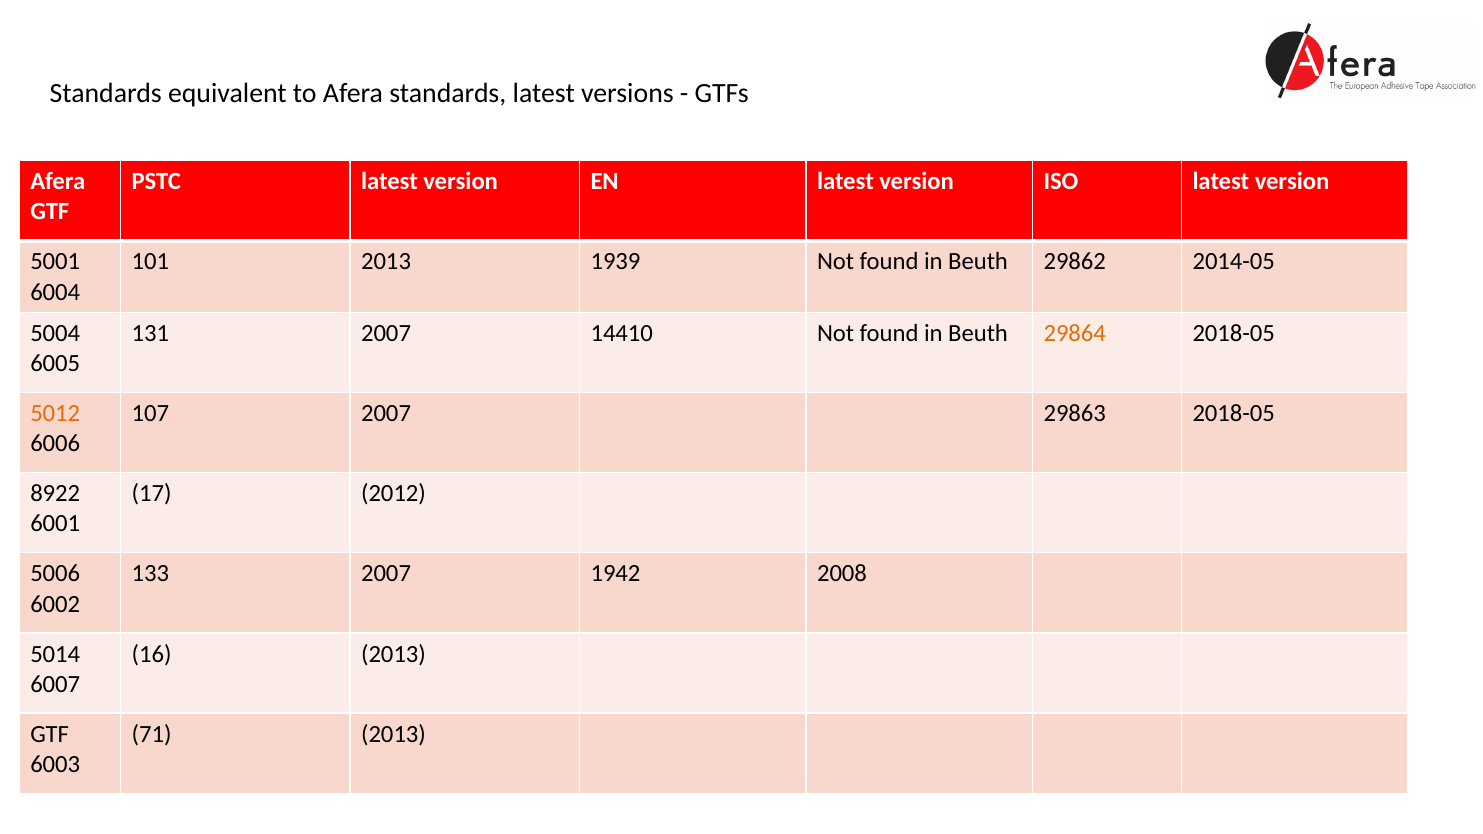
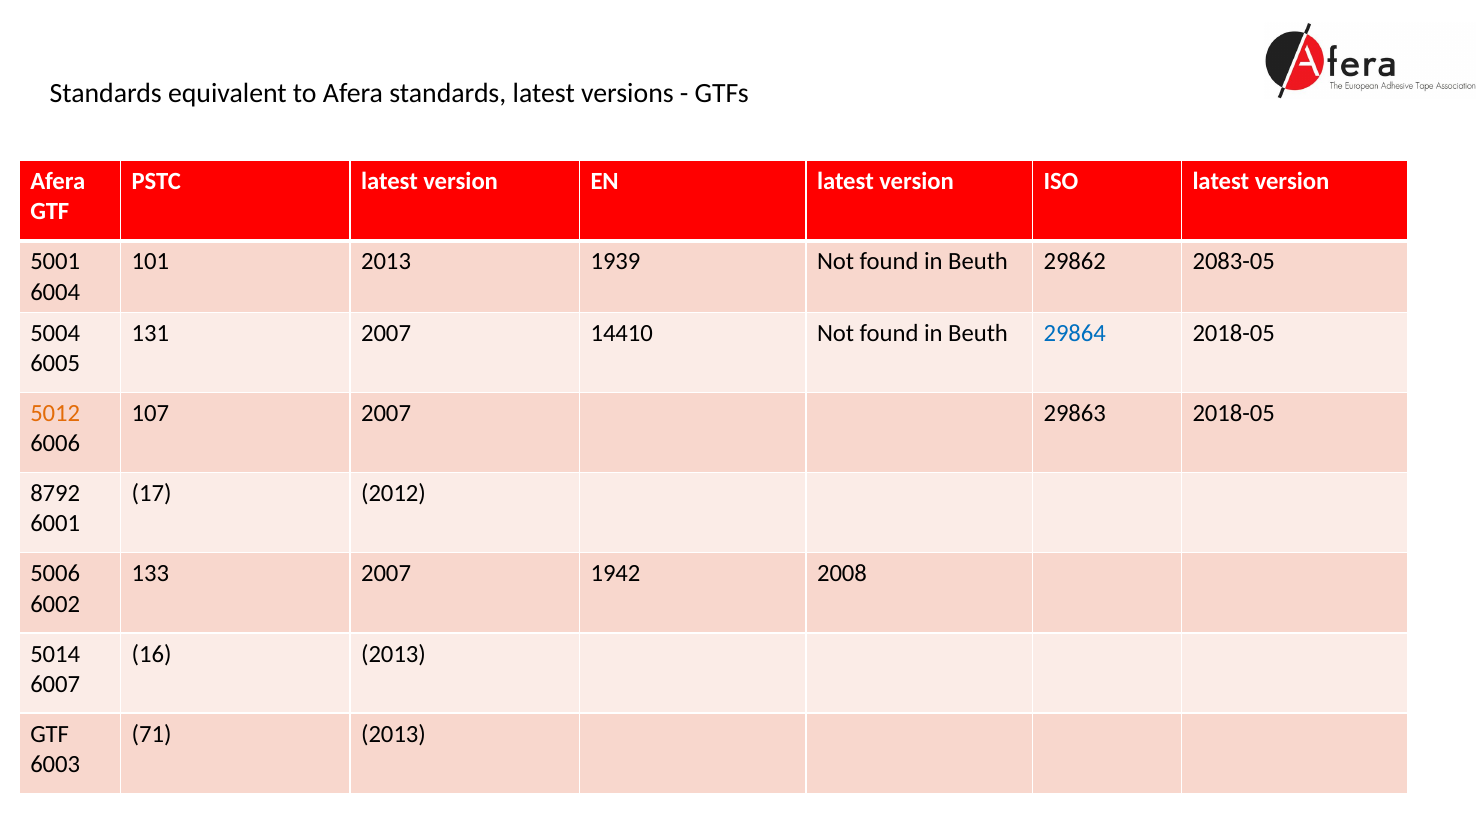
2014-05: 2014-05 -> 2083-05
29864 colour: orange -> blue
8922: 8922 -> 8792
